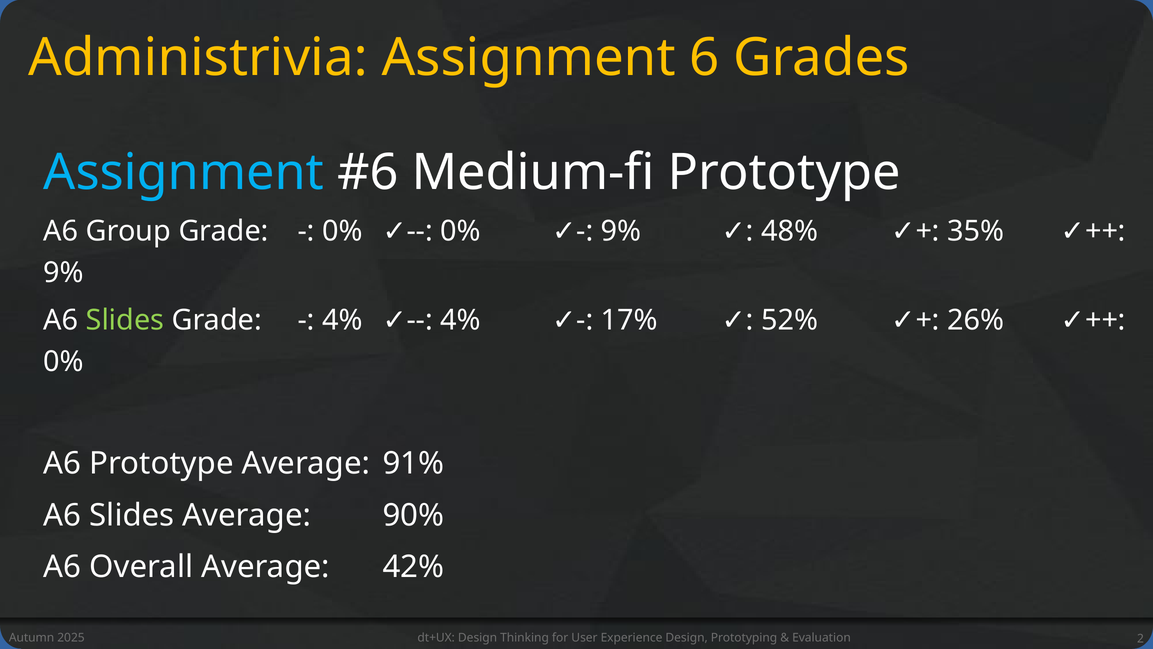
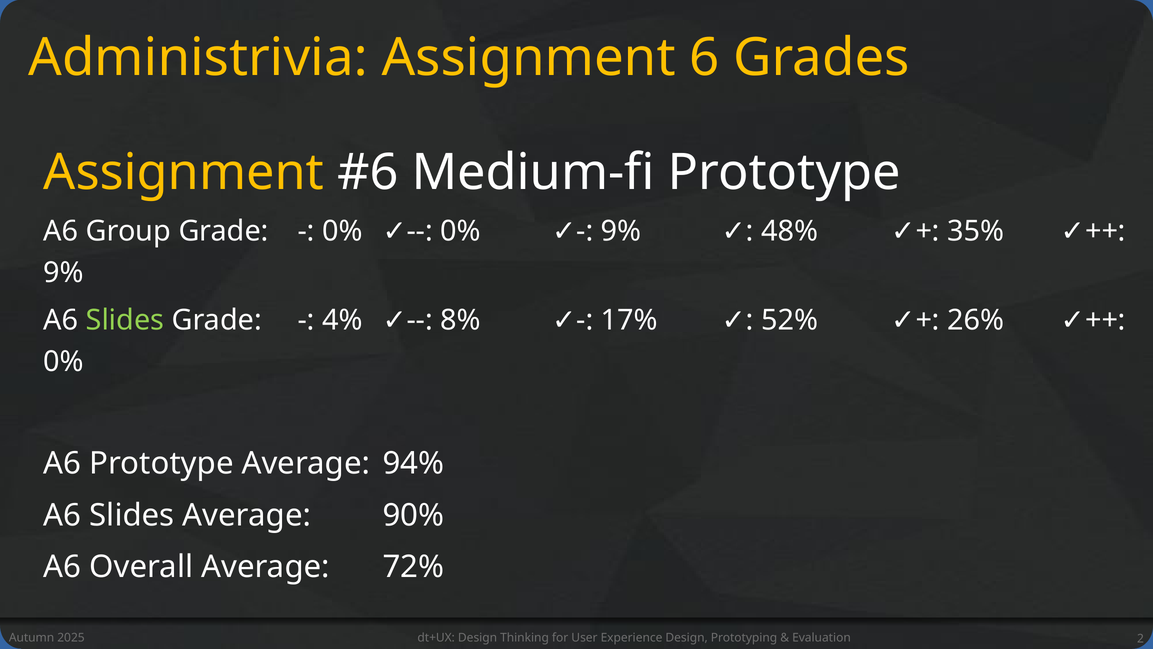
Assignment at (184, 173) colour: light blue -> yellow
4% at (461, 320): 4% -> 8%
91%: 91% -> 94%
42%: 42% -> 72%
